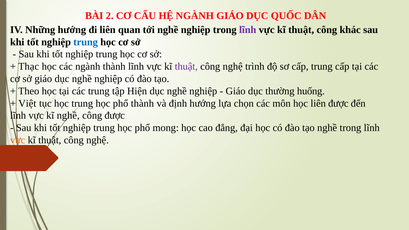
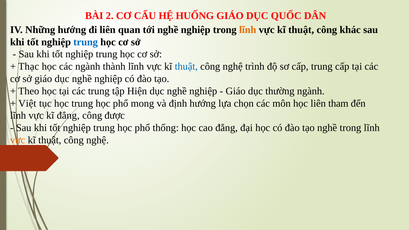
HỆ NGÀNH: NGÀNH -> HUỐNG
lĩnh at (248, 30) colour: purple -> orange
thuật at (186, 67) colour: purple -> blue
thường huống: huống -> ngành
phổ thành: thành -> mong
liên được: được -> tham
kĩ nghề: nghề -> đẳng
mong: mong -> thống
